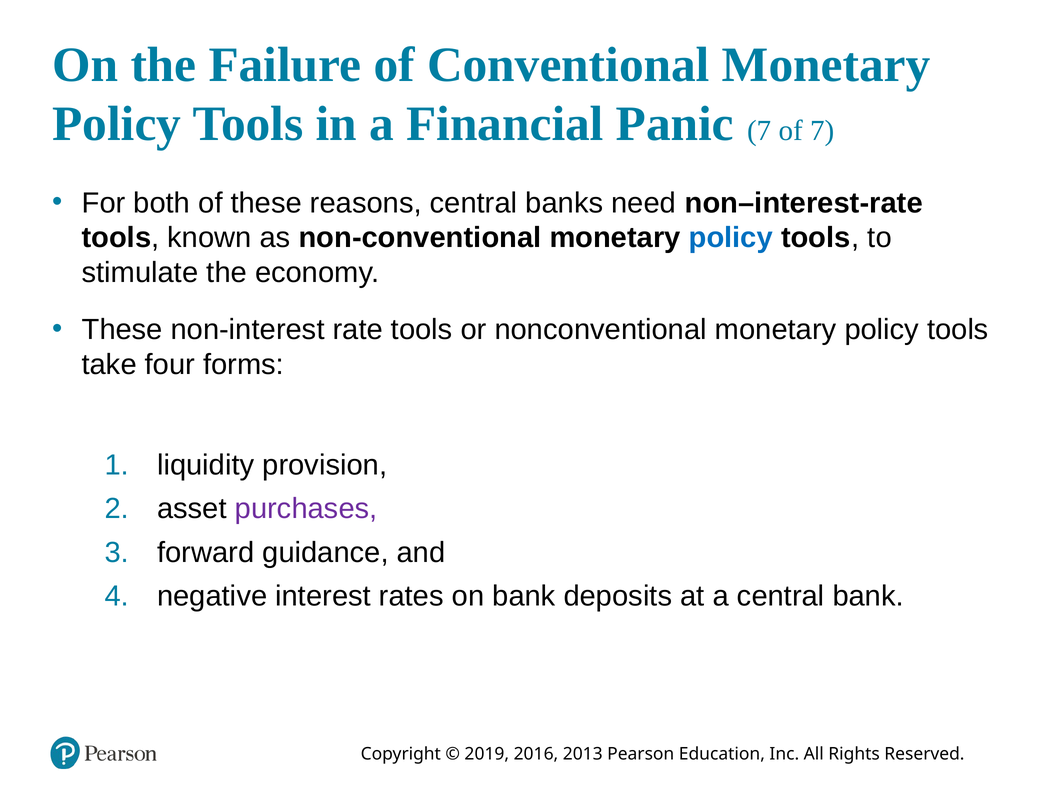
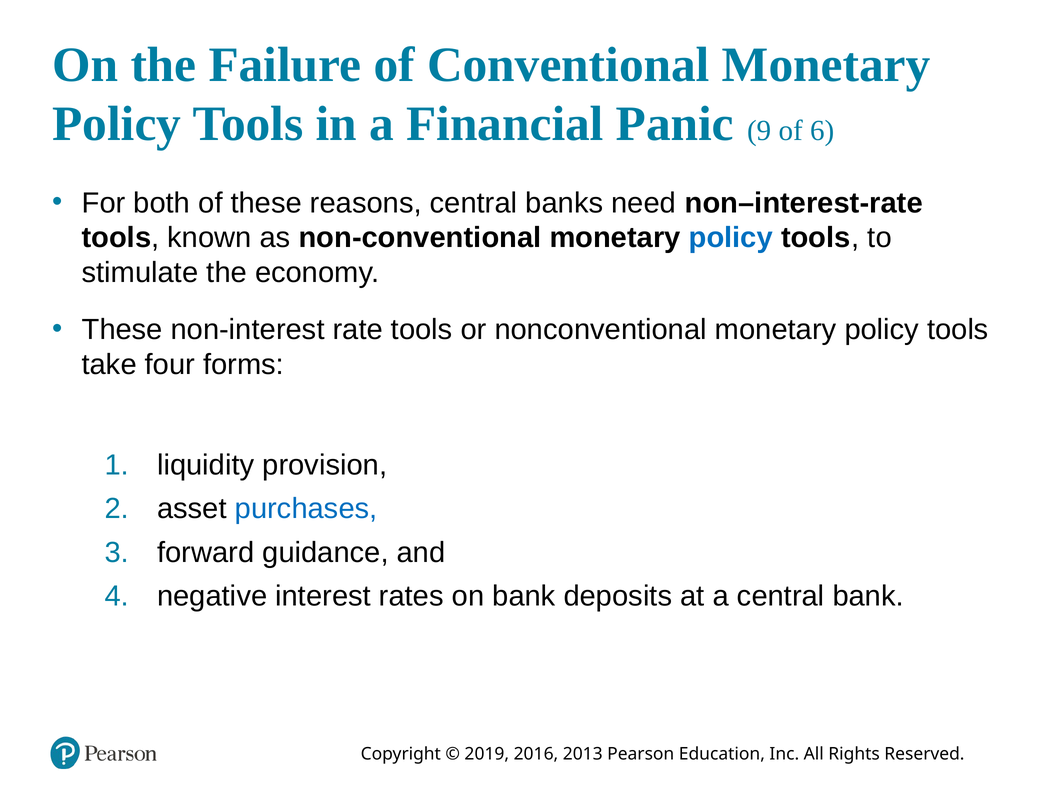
Panic 7: 7 -> 9
of 7: 7 -> 6
purchases colour: purple -> blue
